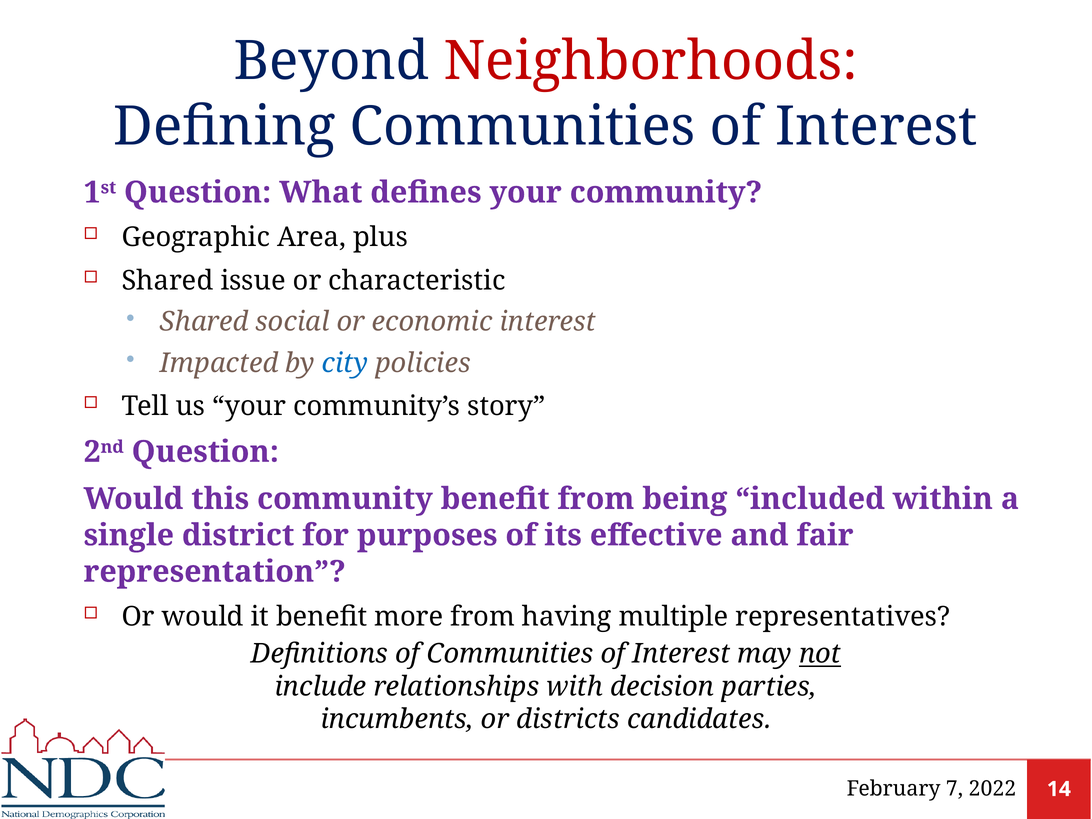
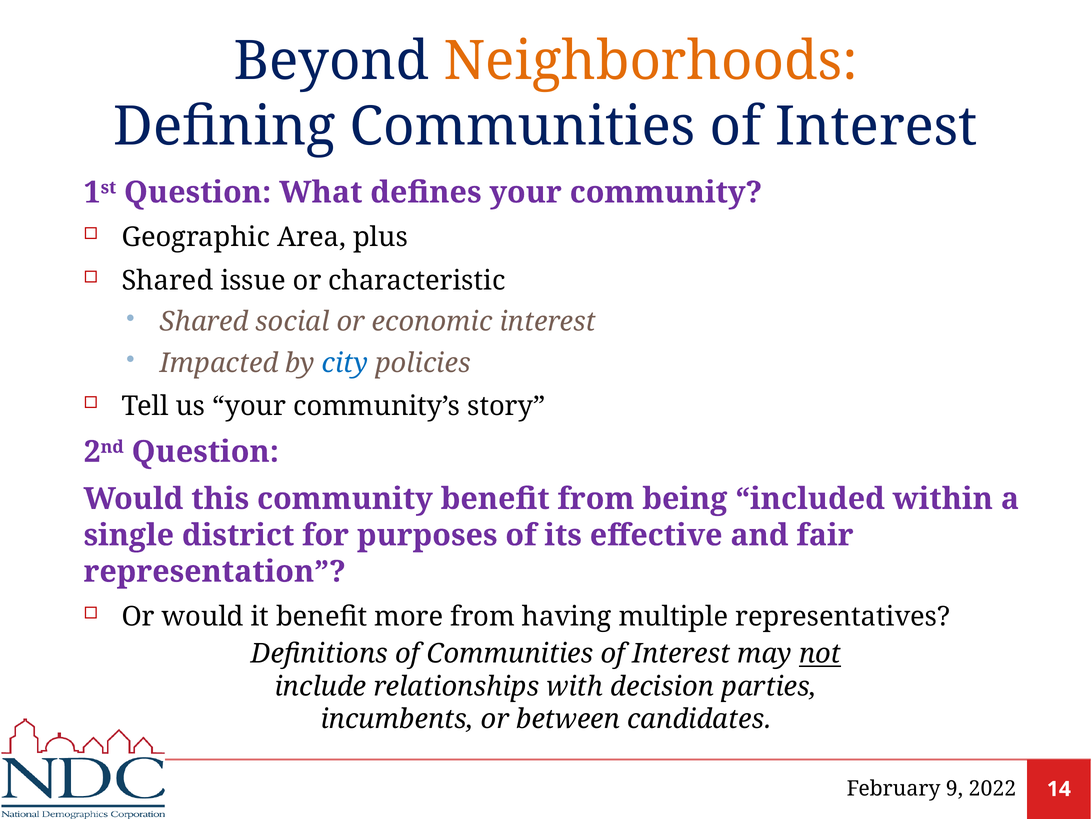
Neighborhoods colour: red -> orange
districts: districts -> between
7: 7 -> 9
